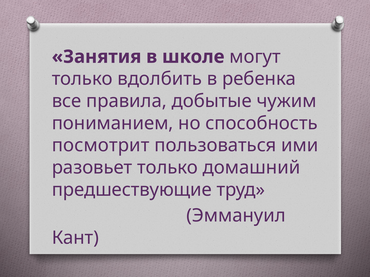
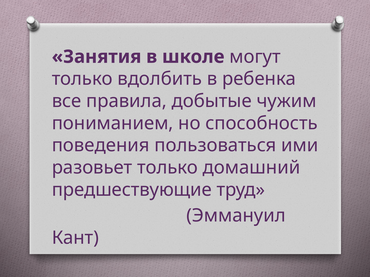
посмотрит: посмотрит -> поведения
